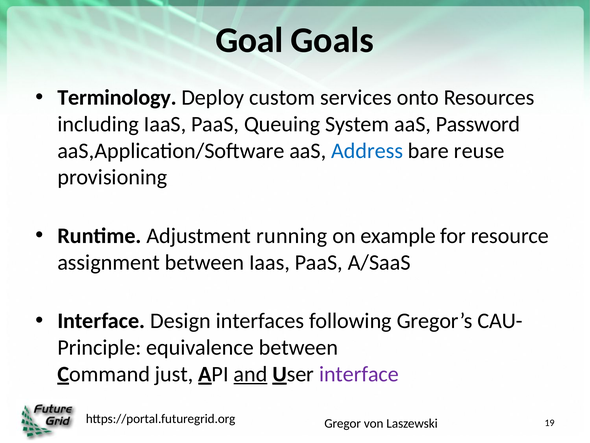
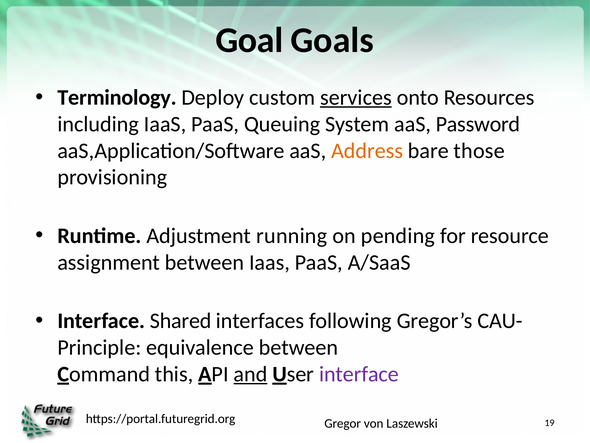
services underline: none -> present
Address colour: blue -> orange
reuse: reuse -> those
example: example -> pending
Design: Design -> Shared
just: just -> this
